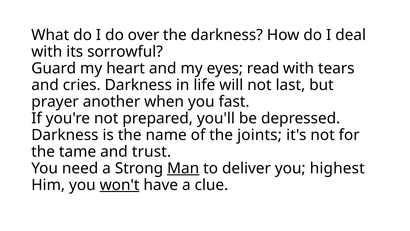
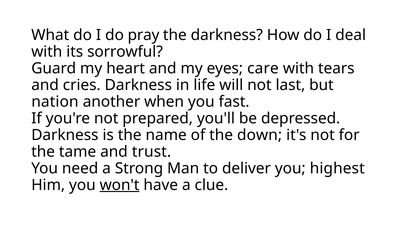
over: over -> pray
read: read -> care
prayer: prayer -> nation
joints: joints -> down
Man underline: present -> none
